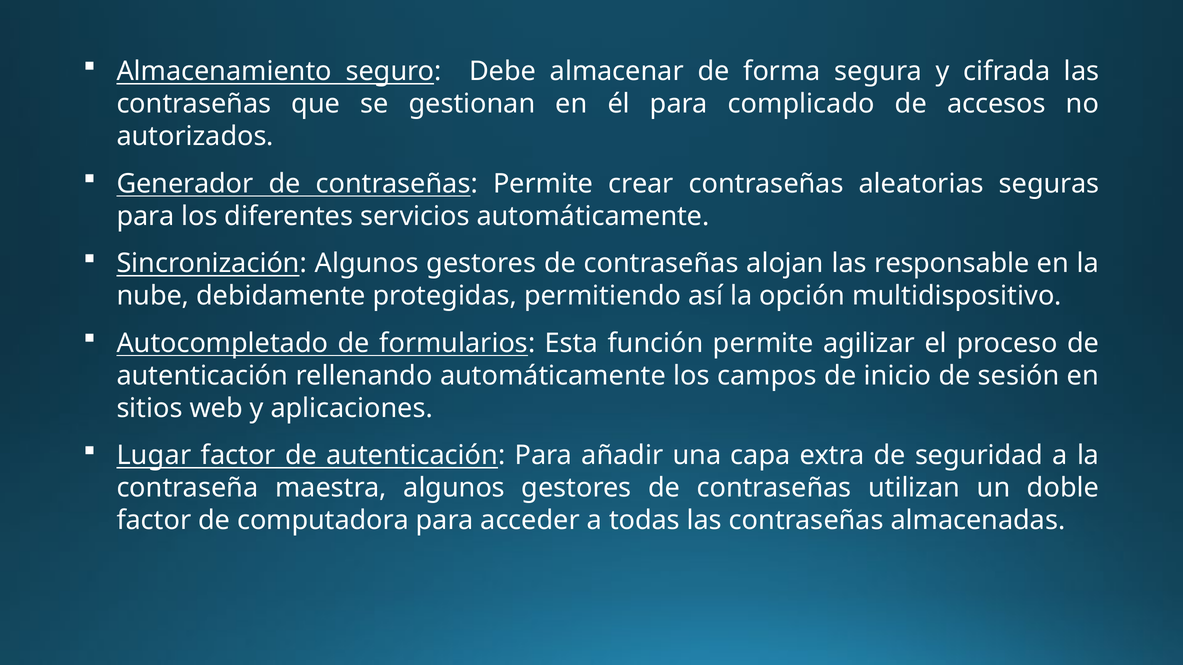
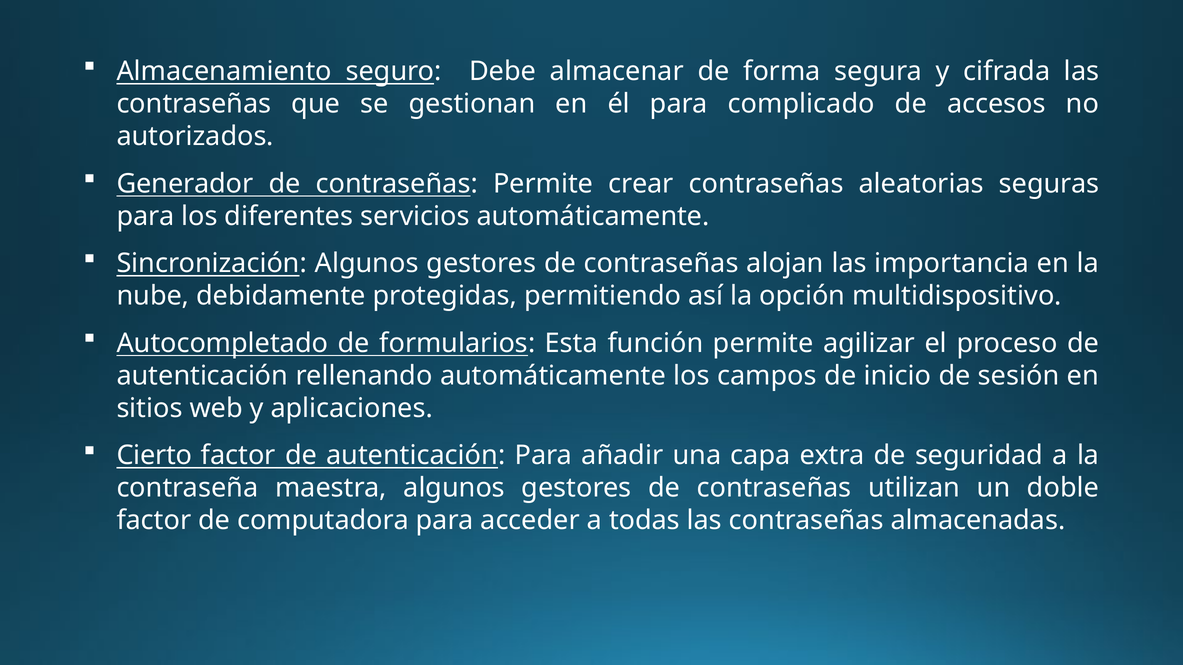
responsable: responsable -> importancia
Lugar: Lugar -> Cierto
